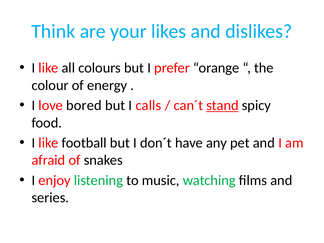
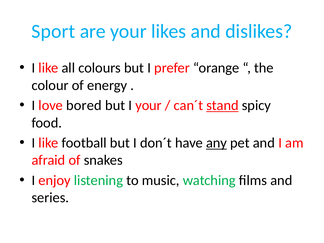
Think: Think -> Sport
I calls: calls -> your
any underline: none -> present
